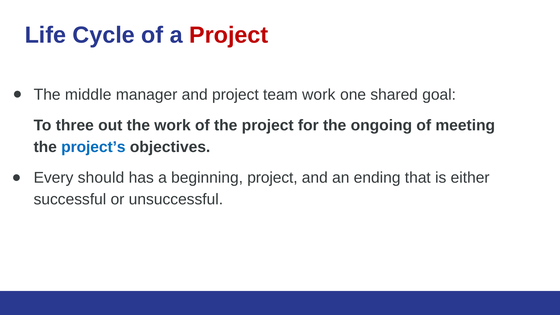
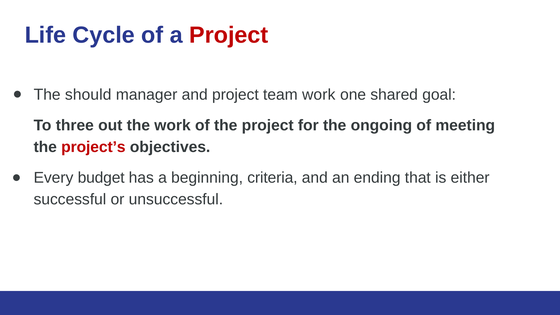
middle: middle -> should
project’s colour: blue -> red
should: should -> budget
beginning project: project -> criteria
